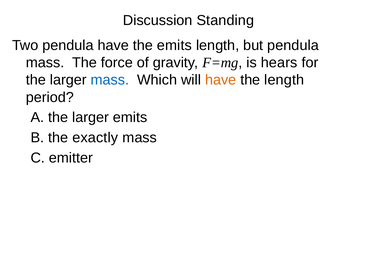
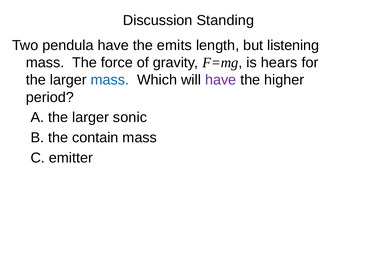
but pendula: pendula -> listening
have at (221, 80) colour: orange -> purple
the length: length -> higher
larger emits: emits -> sonic
exactly: exactly -> contain
